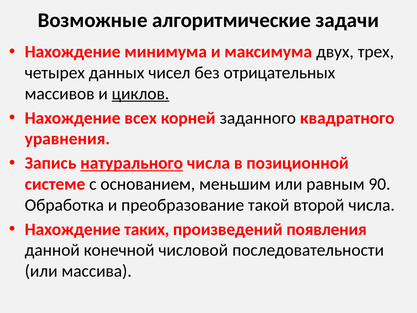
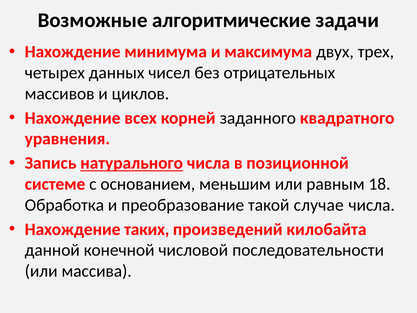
циклов underline: present -> none
90: 90 -> 18
второй: второй -> случае
появления: появления -> килобайта
